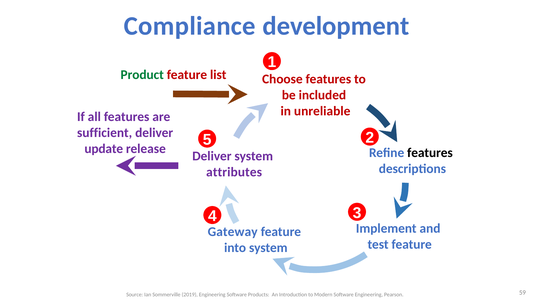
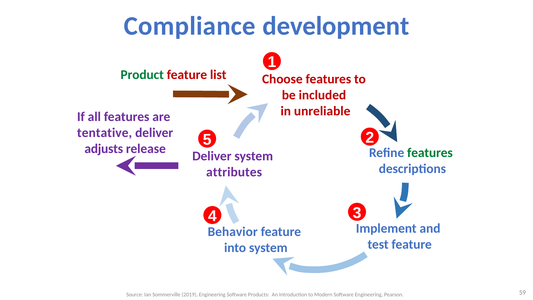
sufficient: sufficient -> tentative
update: update -> adjusts
features at (430, 153) colour: black -> green
Gateway: Gateway -> Behavior
